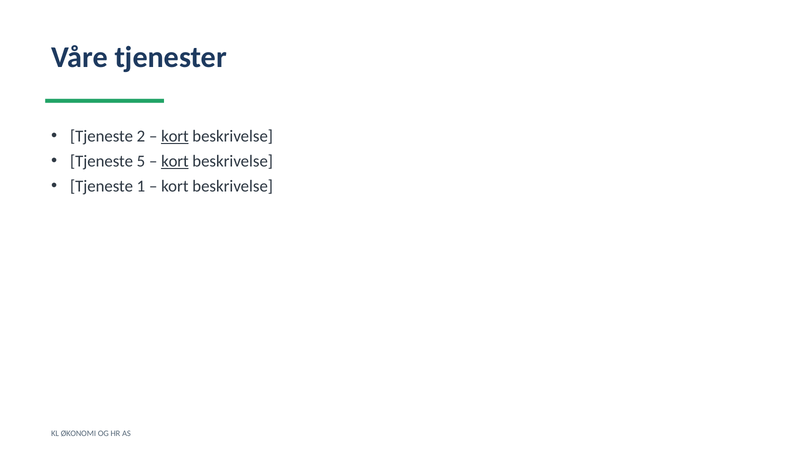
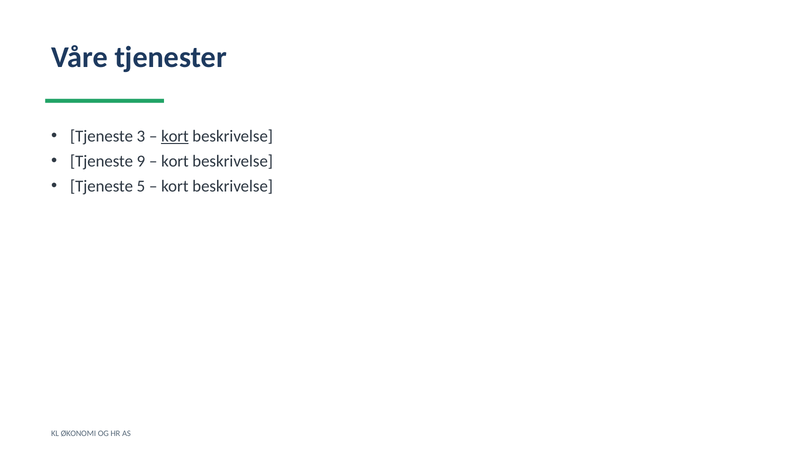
2: 2 -> 3
5: 5 -> 9
kort at (175, 161) underline: present -> none
1: 1 -> 5
